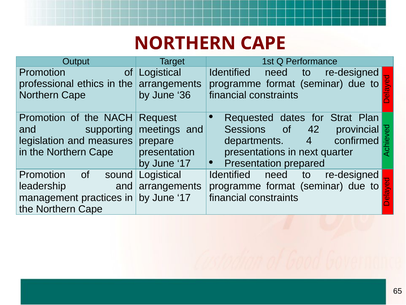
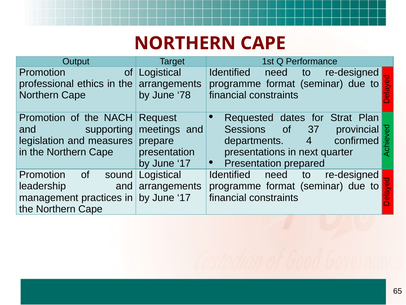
36: 36 -> 78
42: 42 -> 37
